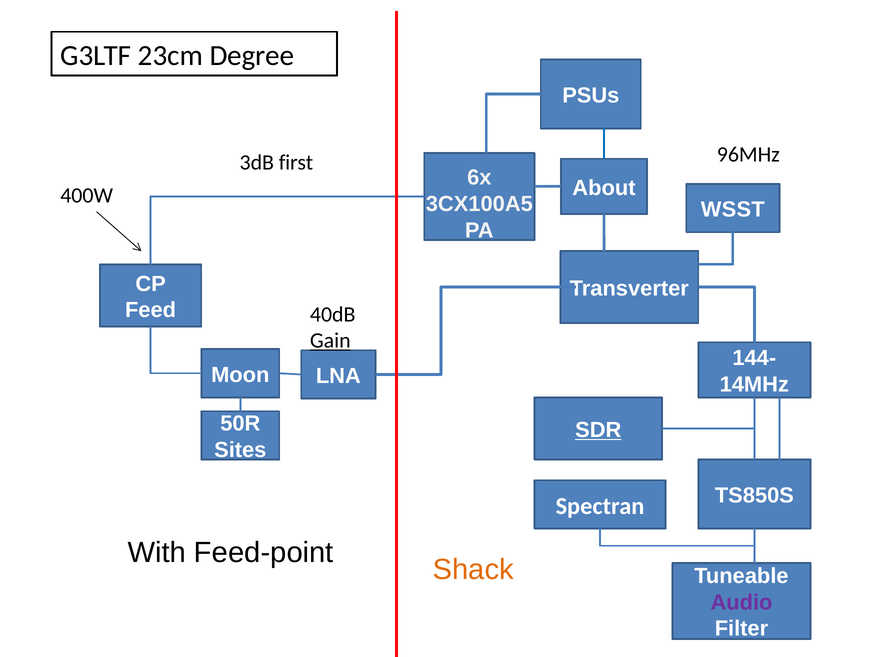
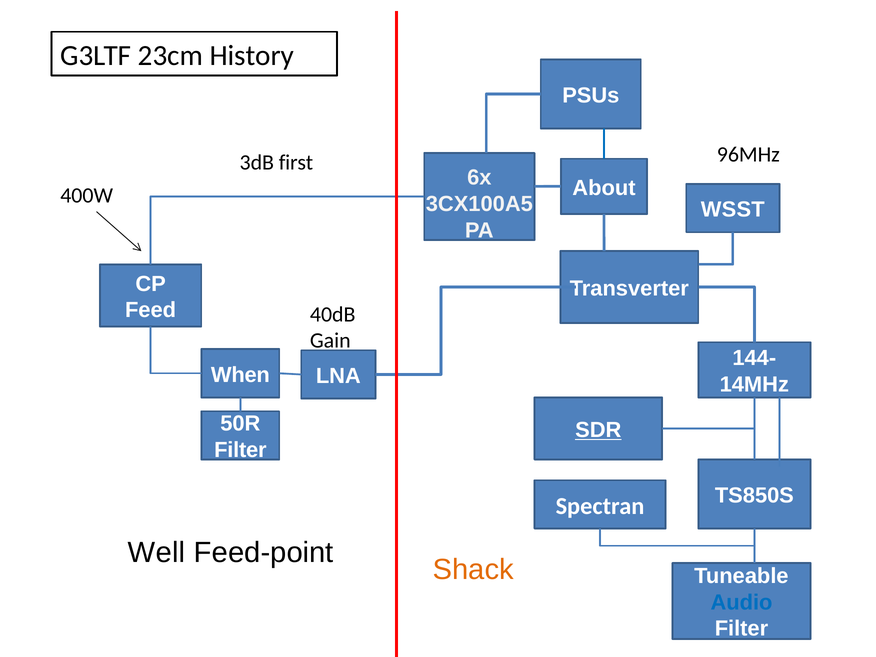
Degree: Degree -> History
Gain underline: present -> none
Moon: Moon -> When
Sites at (240, 450): Sites -> Filter
With: With -> Well
Audio colour: purple -> blue
